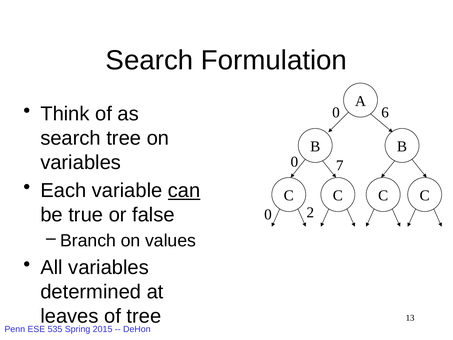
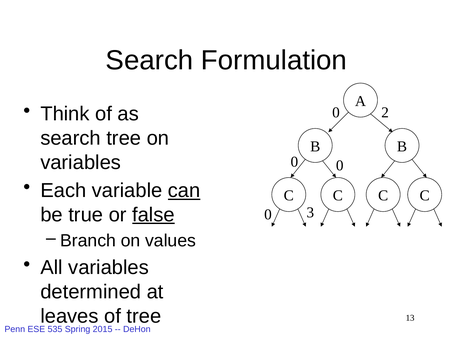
6: 6 -> 2
7 at (340, 165): 7 -> 0
false underline: none -> present
2: 2 -> 3
